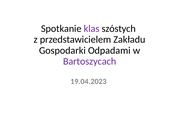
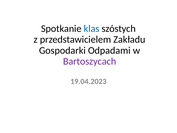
klas colour: purple -> blue
